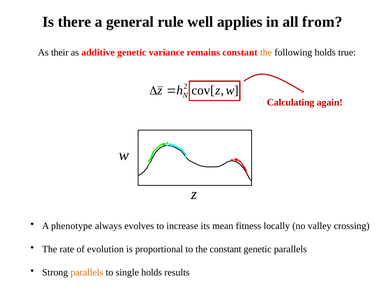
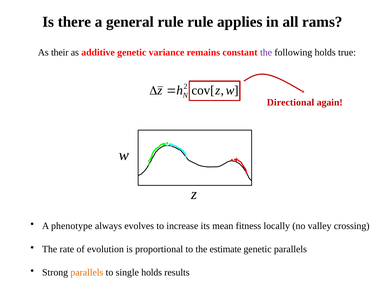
rule well: well -> rule
from: from -> rams
the at (266, 52) colour: orange -> purple
Calculating: Calculating -> Directional
the constant: constant -> estimate
